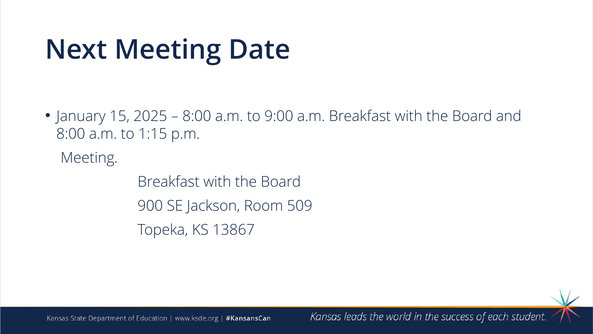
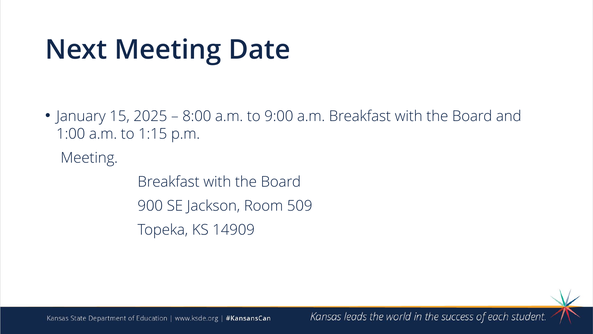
8:00 at (71, 134): 8:00 -> 1:00
13867: 13867 -> 14909
